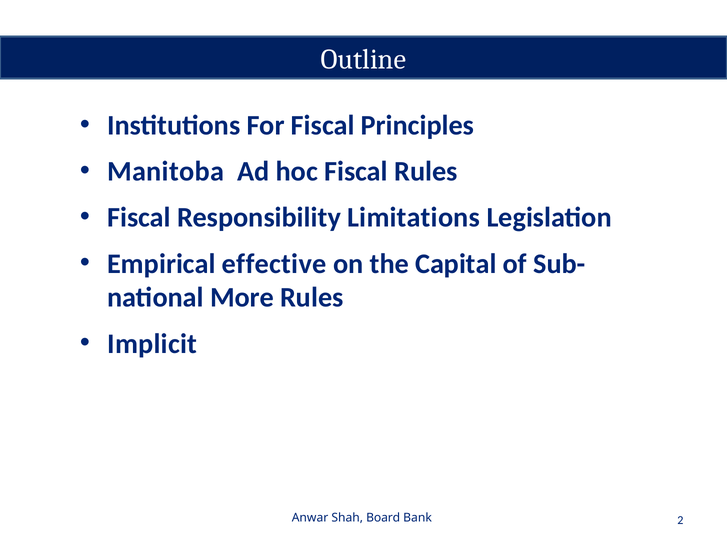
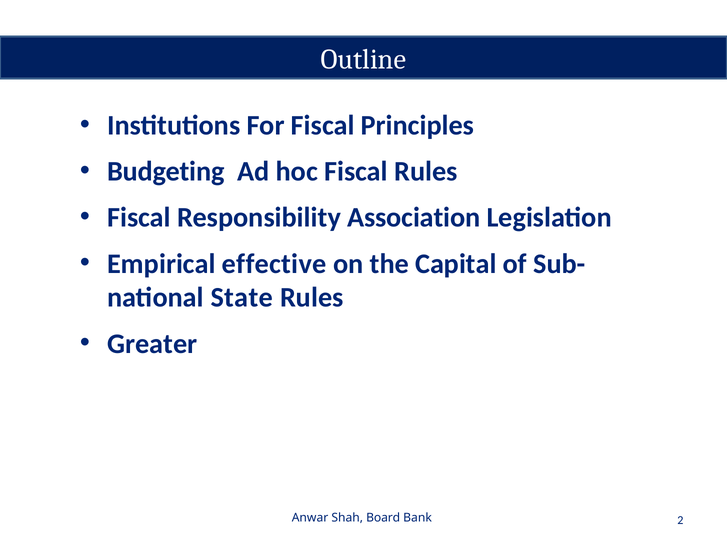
Manitoba: Manitoba -> Budgeting
Limitations: Limitations -> Association
More: More -> State
Implicit: Implicit -> Greater
